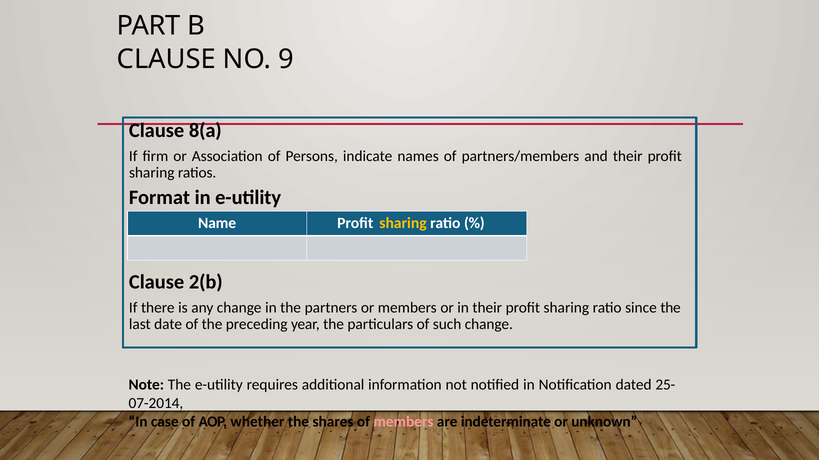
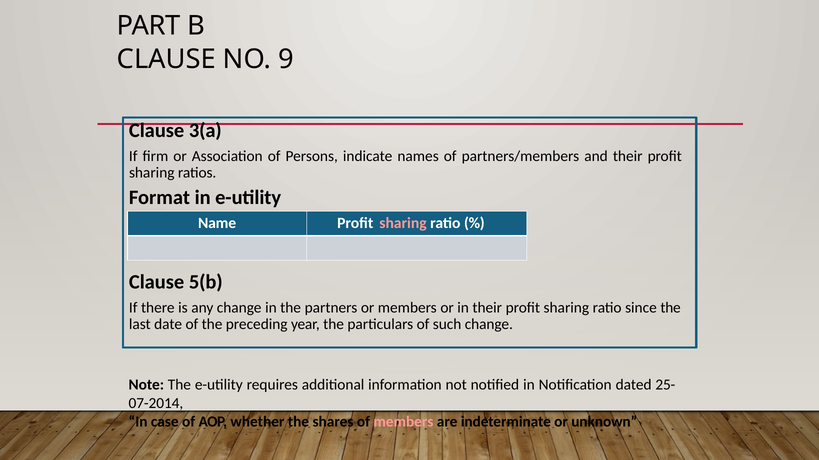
8(a: 8(a -> 3(a
sharing at (403, 223) colour: yellow -> pink
2(b: 2(b -> 5(b
